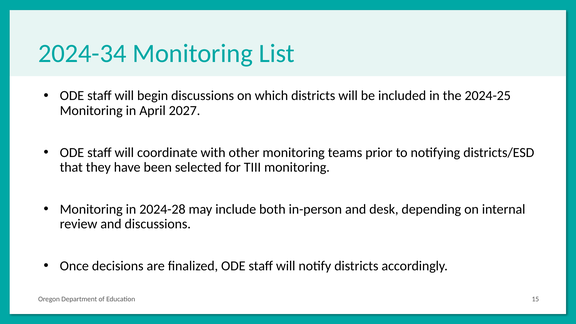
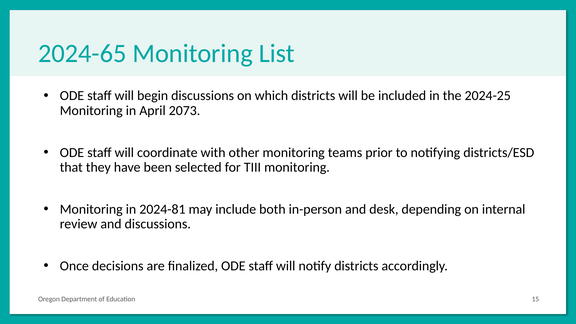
2024-34: 2024-34 -> 2024-65
2027: 2027 -> 2073
2024-28: 2024-28 -> 2024-81
